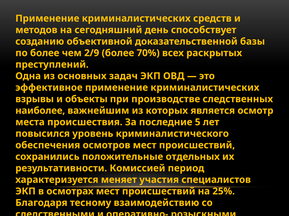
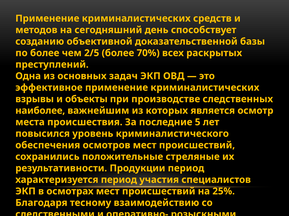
2/9: 2/9 -> 2/5
отдельных: отдельных -> стреляные
Комиссией: Комиссией -> Продукции
характеризуется меняет: меняет -> период
